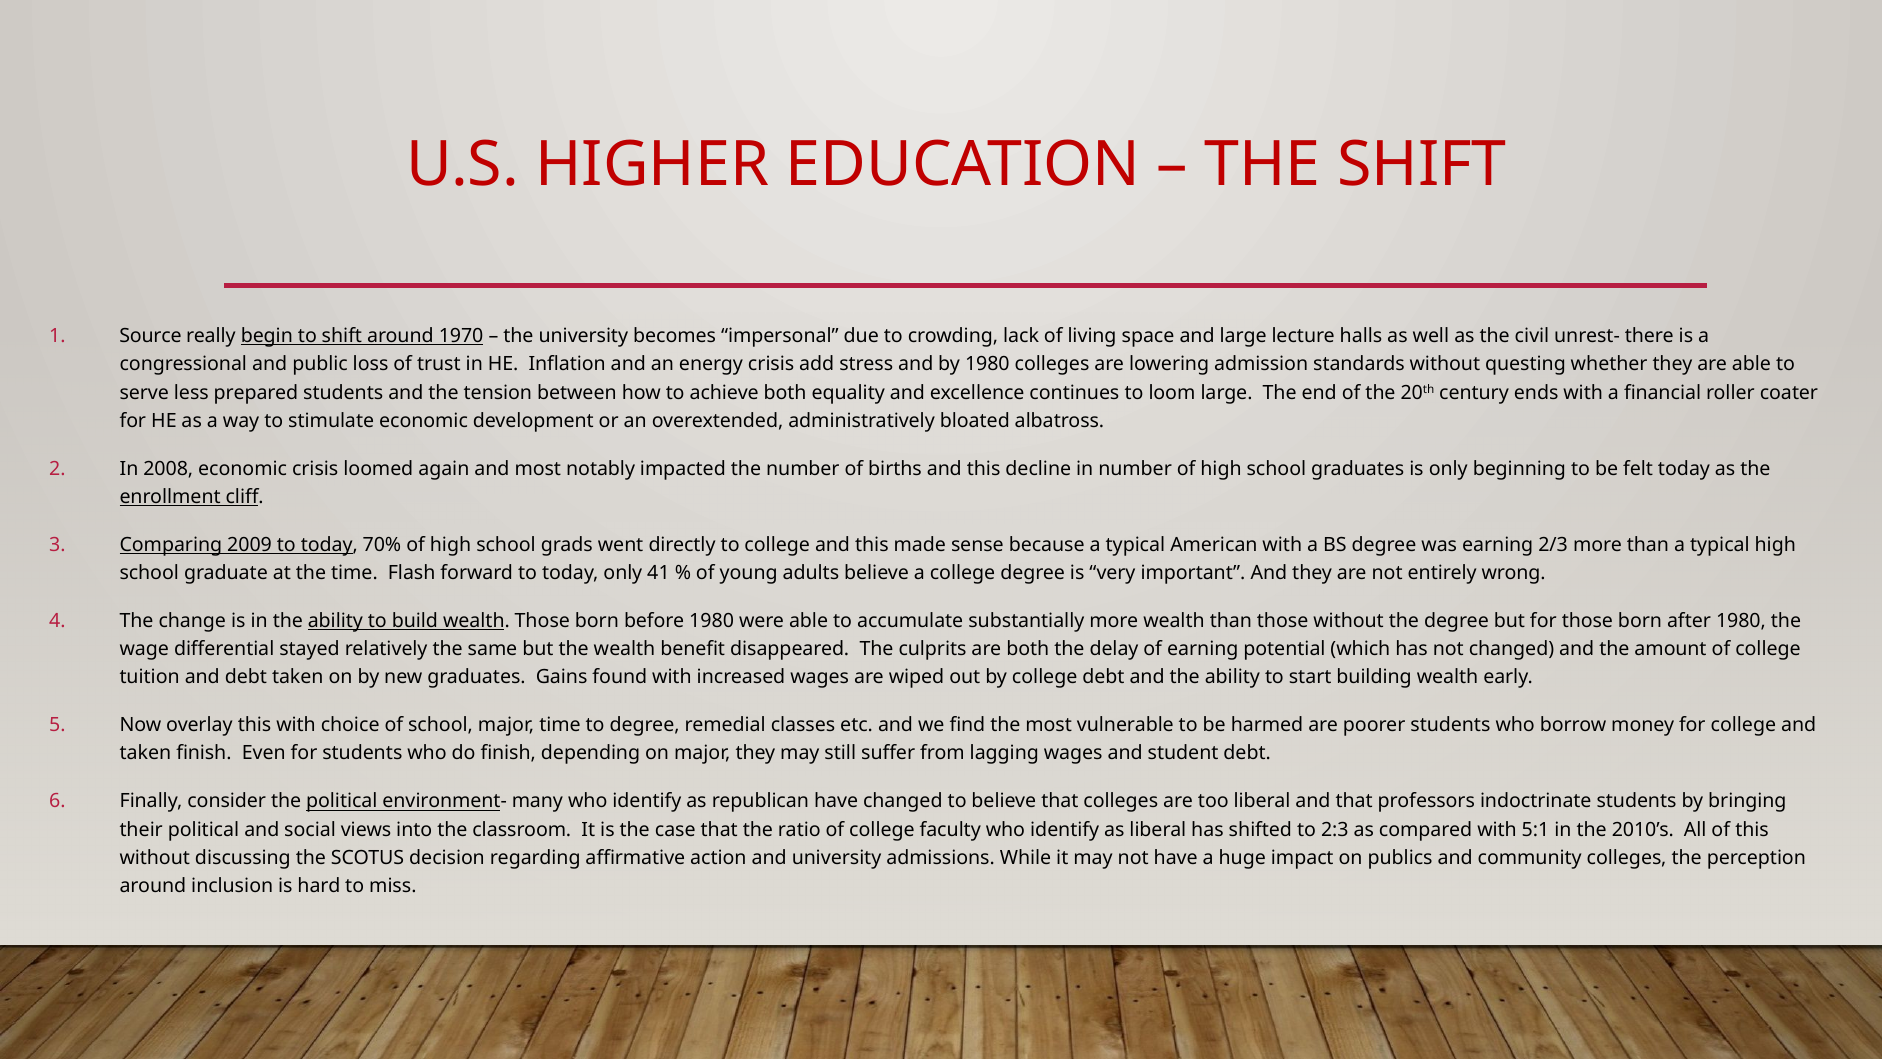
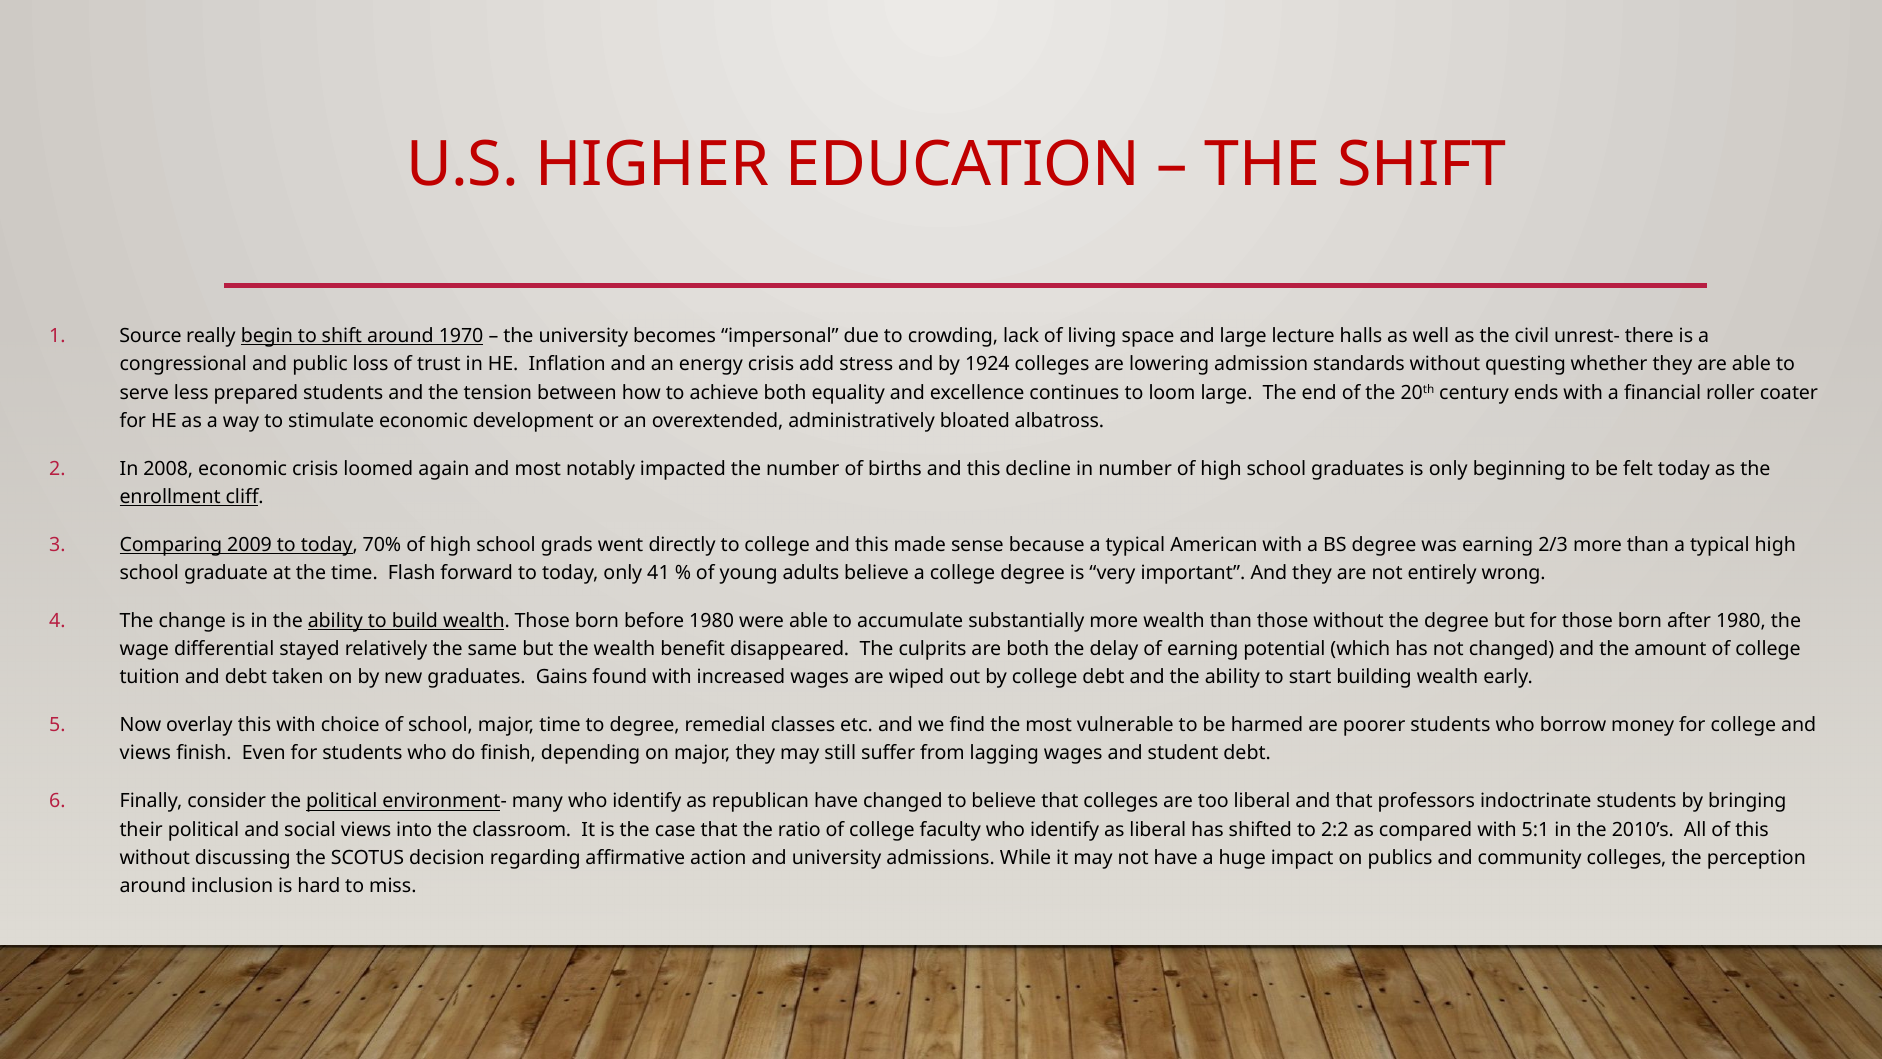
by 1980: 1980 -> 1924
taken at (145, 753): taken -> views
2:3: 2:3 -> 2:2
